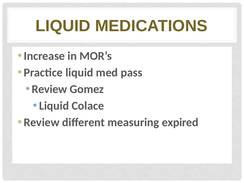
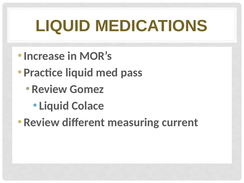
expired: expired -> current
